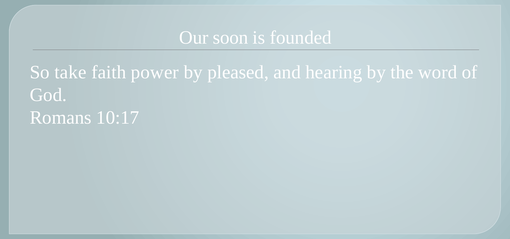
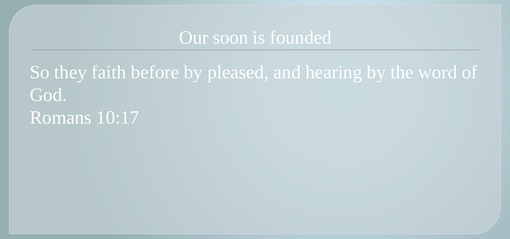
take: take -> they
power: power -> before
